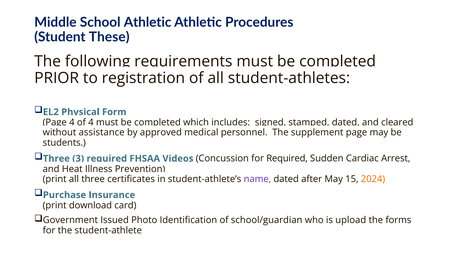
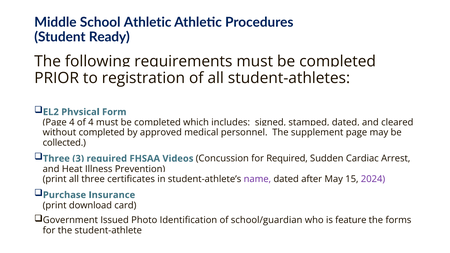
These: These -> Ready
assistance at (102, 133): assistance -> completed
students: students -> collected
2024 colour: orange -> purple
upload: upload -> feature
